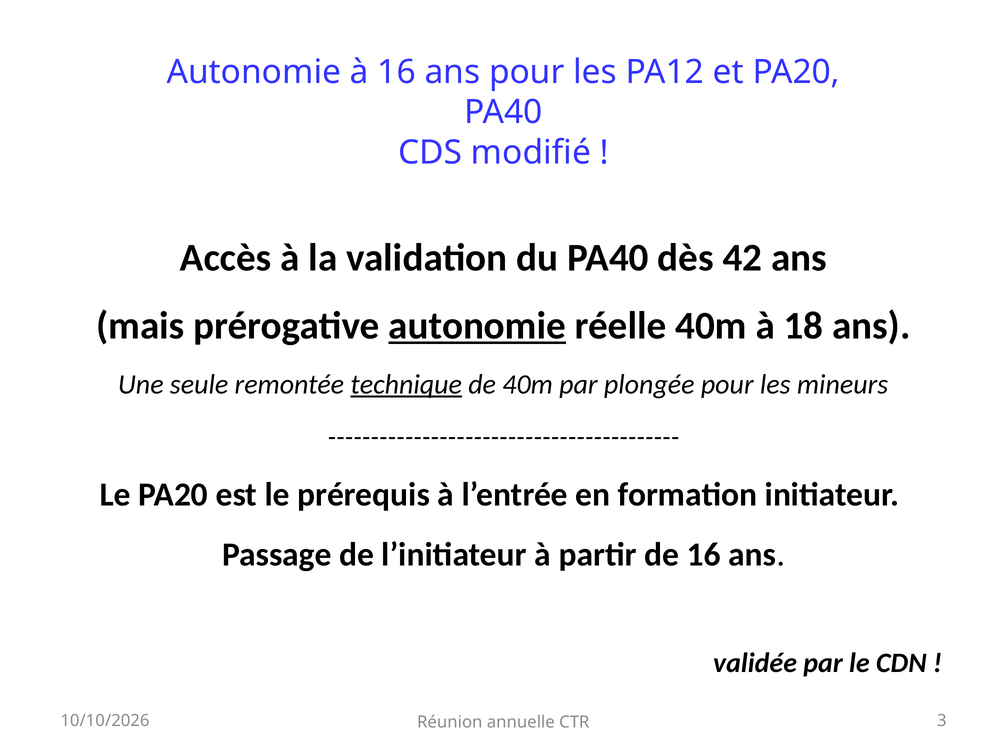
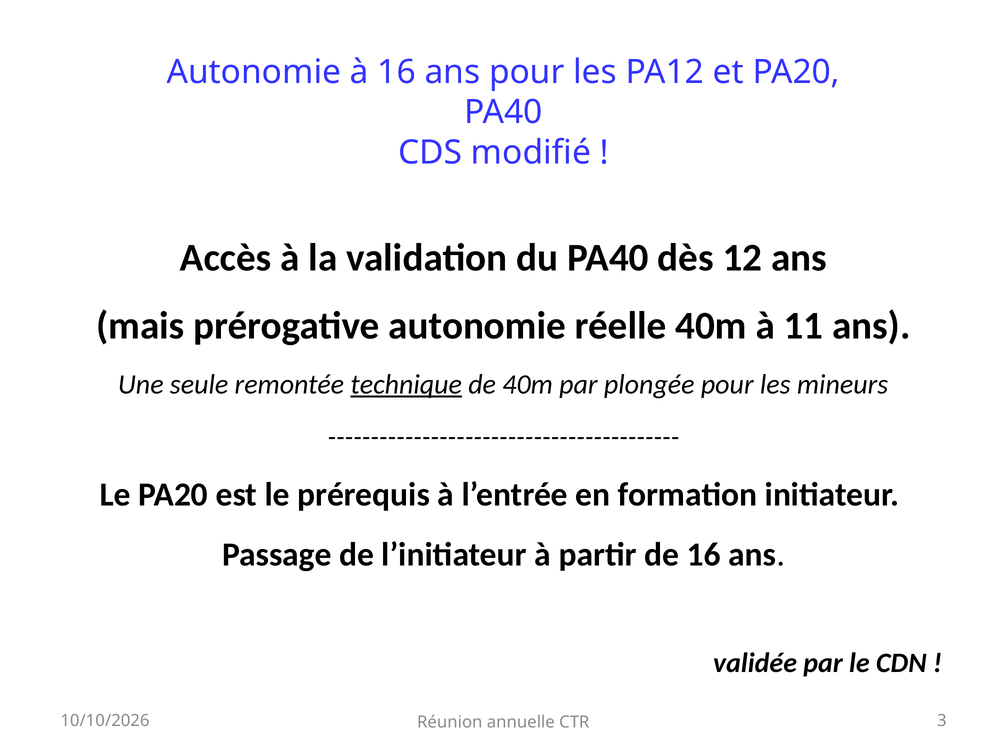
42: 42 -> 12
autonomie at (477, 325) underline: present -> none
18: 18 -> 11
